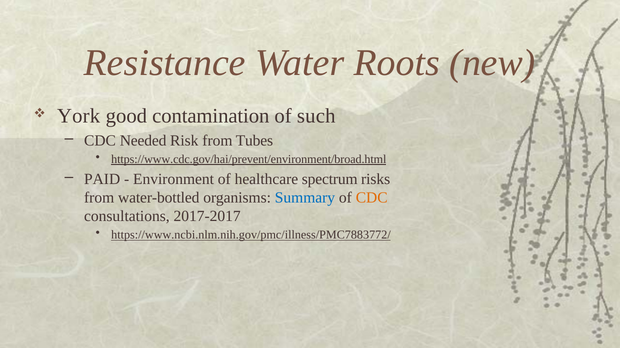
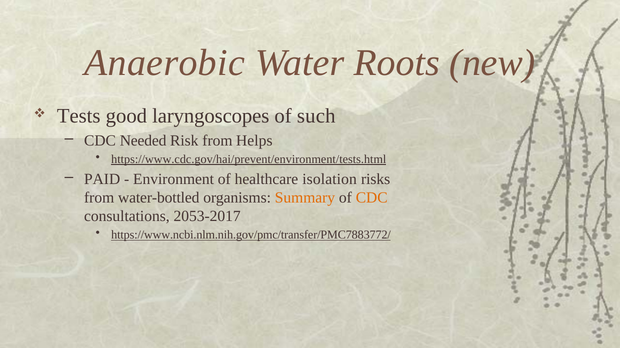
Resistance: Resistance -> Anaerobic
York: York -> Tests
contamination: contamination -> laryngoscopes
Tubes: Tubes -> Helps
https://www.cdc.gov/hai/prevent/environment/broad.html: https://www.cdc.gov/hai/prevent/environment/broad.html -> https://www.cdc.gov/hai/prevent/environment/tests.html
spectrum: spectrum -> isolation
Summary colour: blue -> orange
2017-2017: 2017-2017 -> 2053-2017
https://www.ncbi.nlm.nih.gov/pmc/illness/PMC7883772/: https://www.ncbi.nlm.nih.gov/pmc/illness/PMC7883772/ -> https://www.ncbi.nlm.nih.gov/pmc/transfer/PMC7883772/
